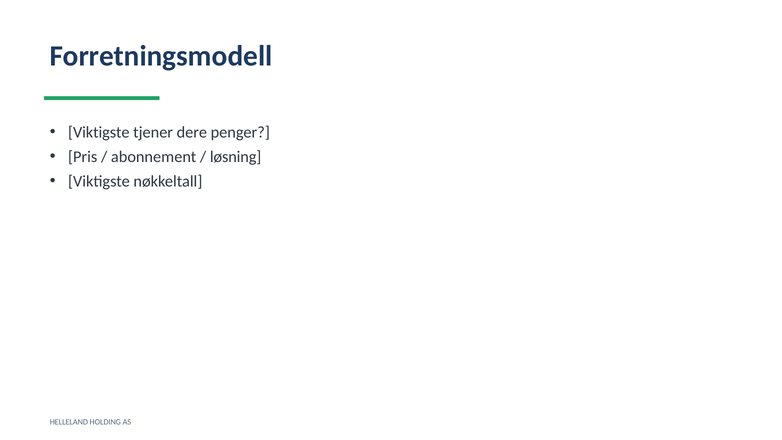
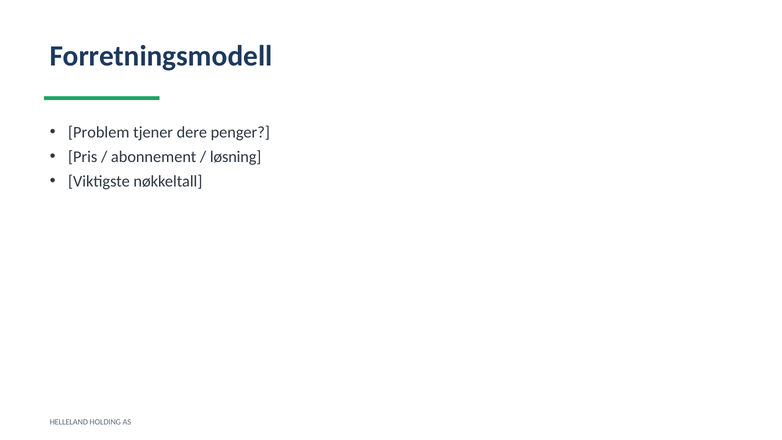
Viktigste at (99, 132): Viktigste -> Problem
